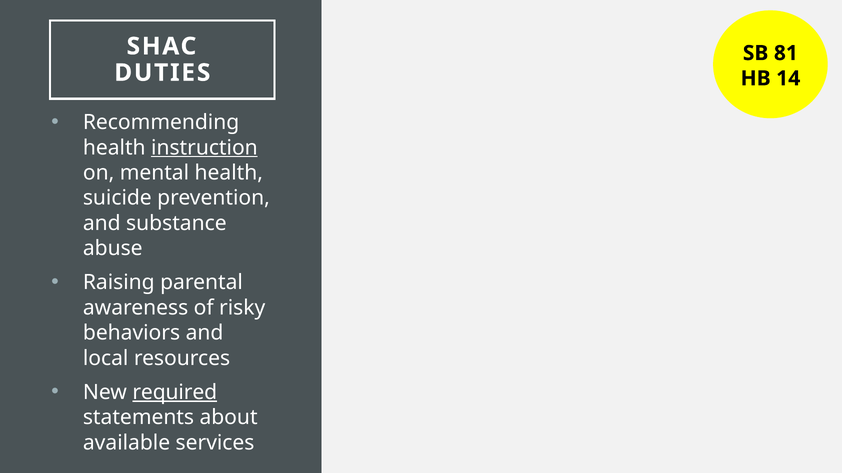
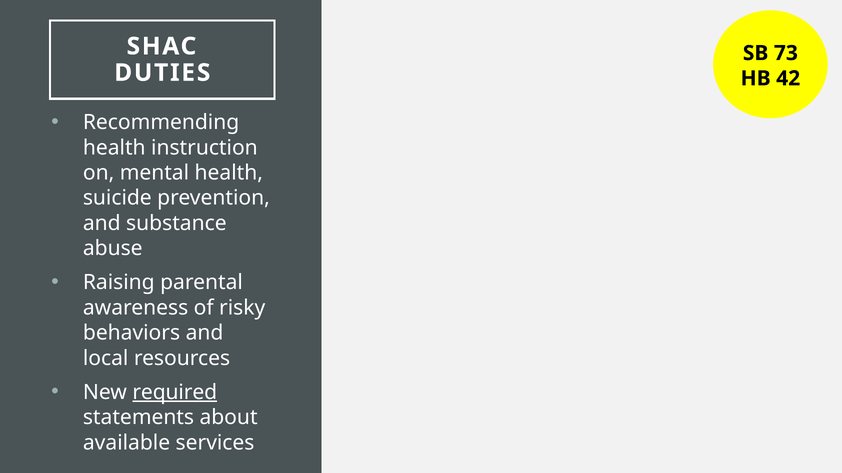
81: 81 -> 73
14: 14 -> 42
instruction underline: present -> none
